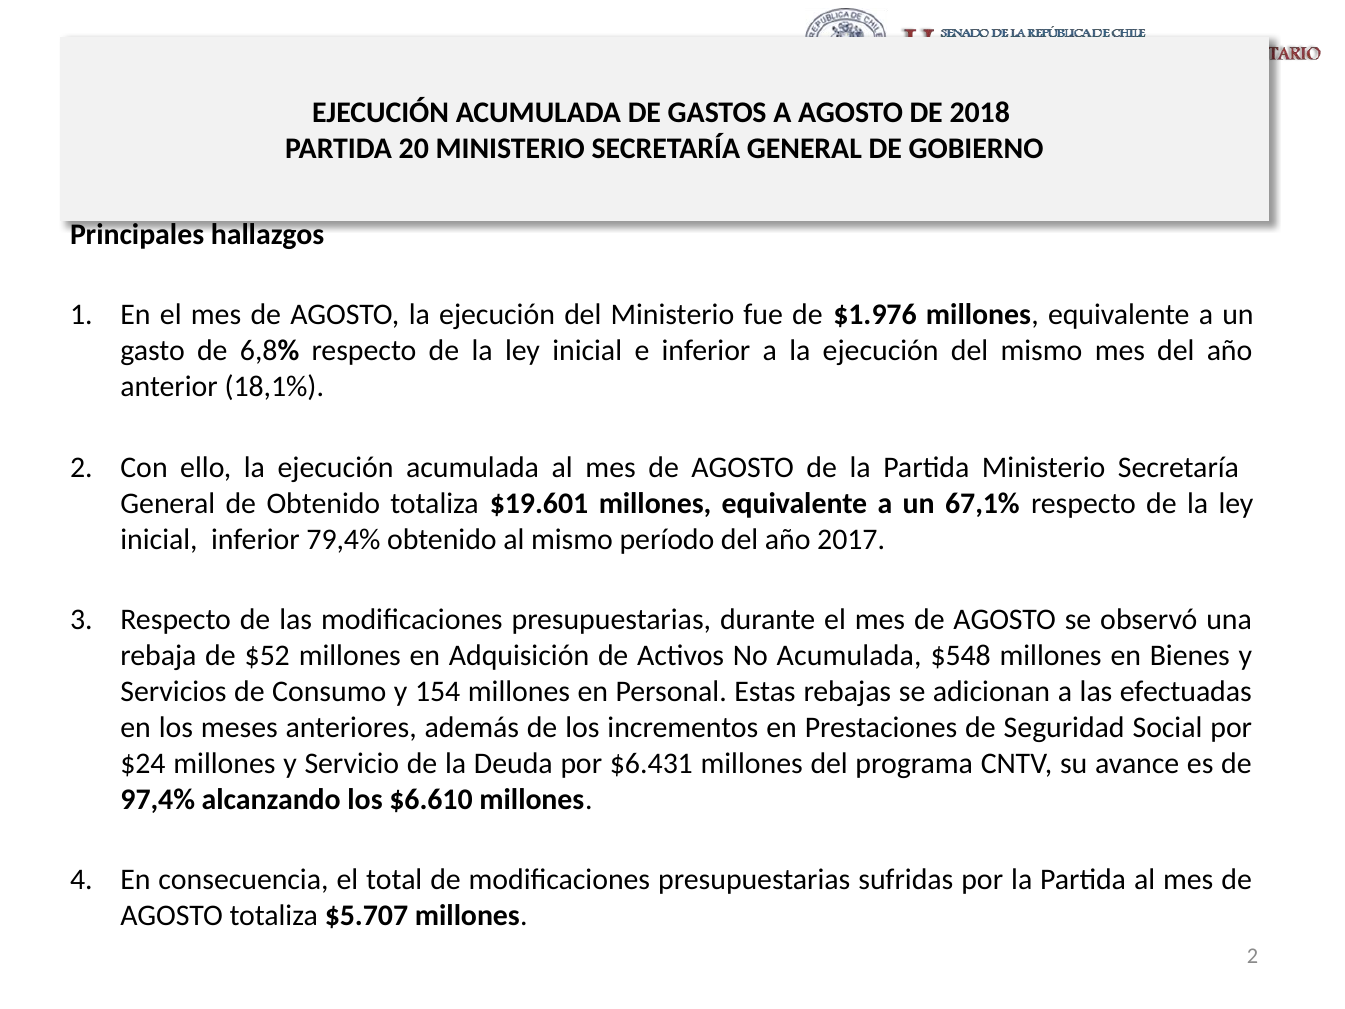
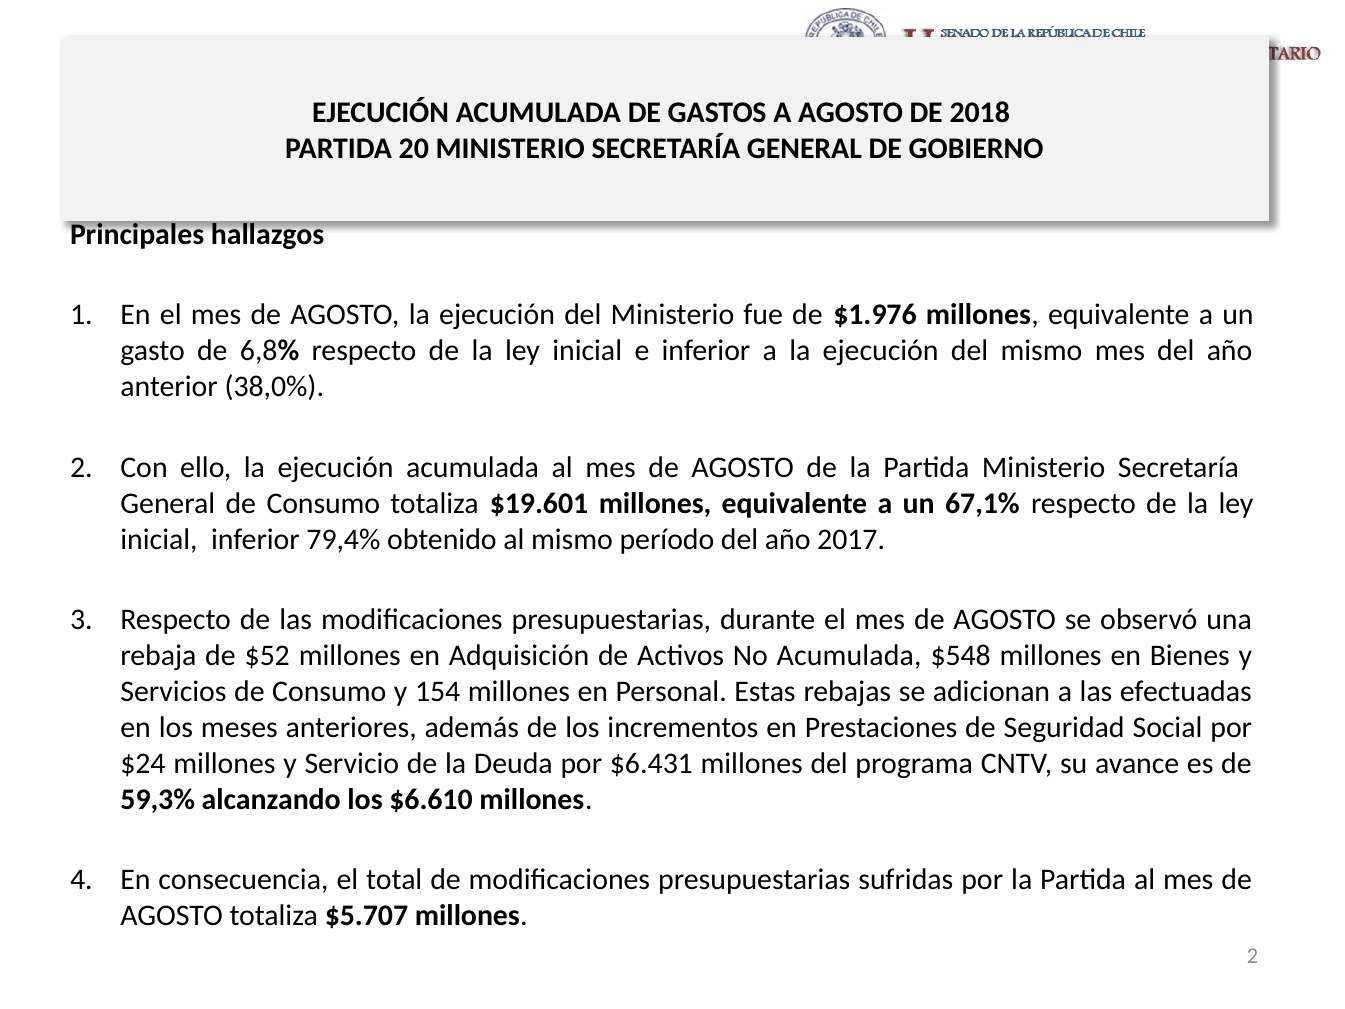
18,1%: 18,1% -> 38,0%
General de Obtenido: Obtenido -> Consumo
97,4%: 97,4% -> 59,3%
